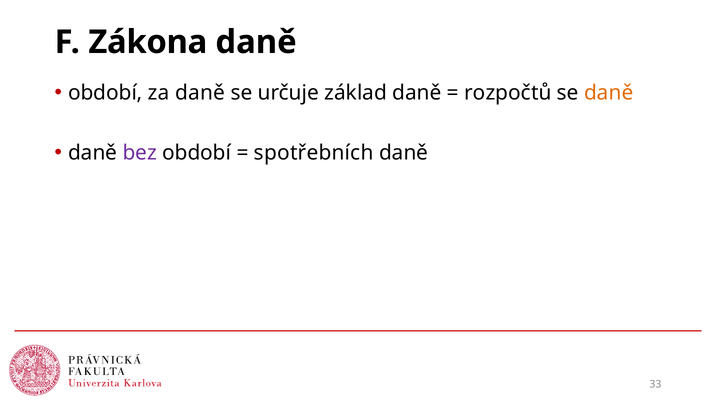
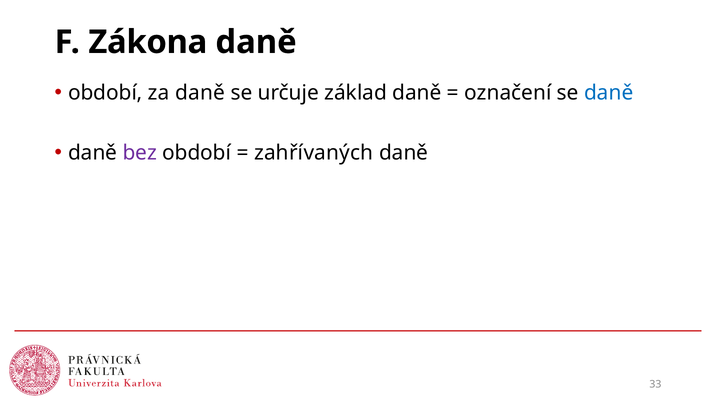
rozpočtů: rozpočtů -> označení
daně at (609, 93) colour: orange -> blue
spotřebních: spotřebních -> zahřívaných
